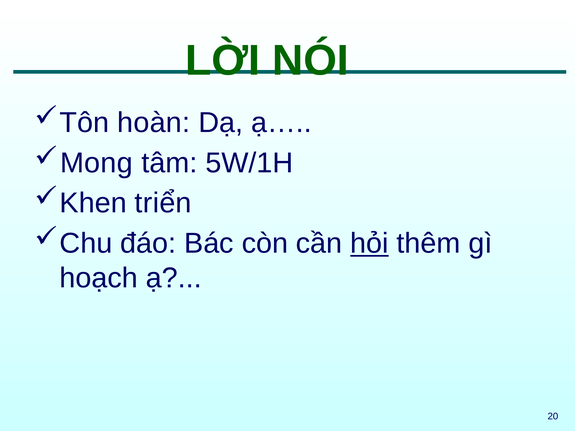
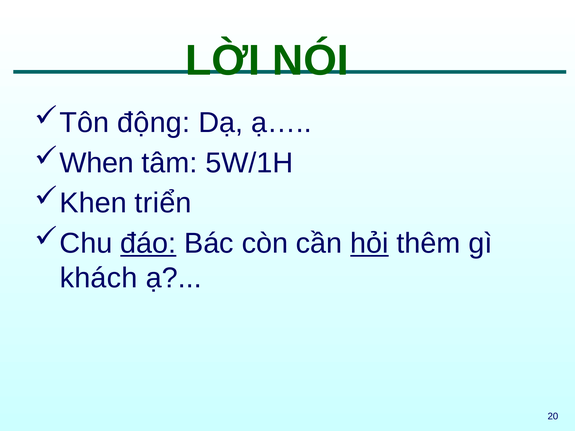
hoàn: hoàn -> động
Mong: Mong -> When
đáo underline: none -> present
hoạch: hoạch -> khách
